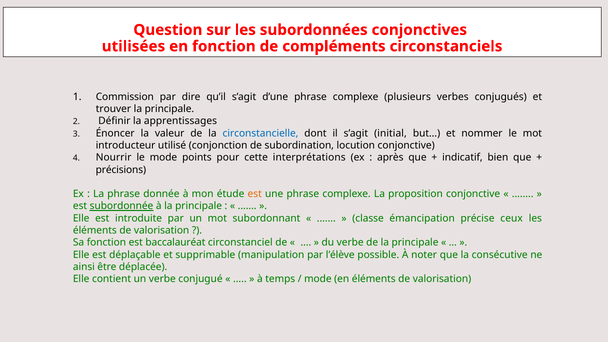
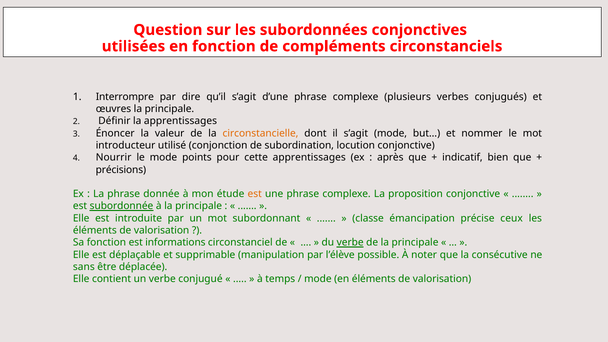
Commission: Commission -> Interrompre
trouver: trouver -> œuvres
circonstancielle colour: blue -> orange
s’agit initial: initial -> mode
cette interprétations: interprétations -> apprentissages
baccalauréat: baccalauréat -> informations
verbe at (350, 243) underline: none -> present
ainsi: ainsi -> sans
